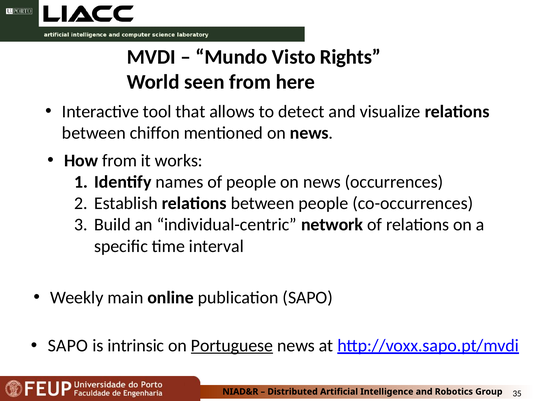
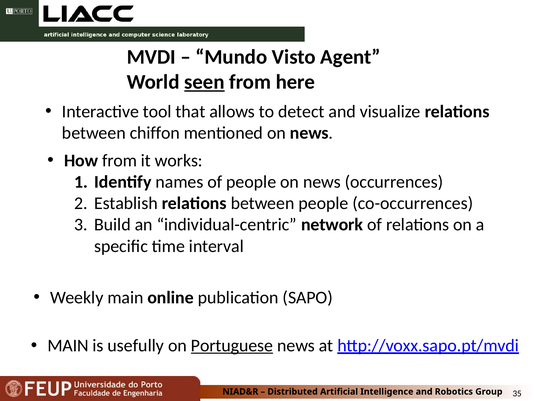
Rights: Rights -> Agent
seen underline: none -> present
SAPO at (68, 346): SAPO -> MAIN
intrinsic: intrinsic -> usefully
